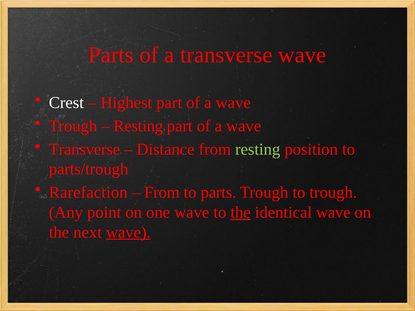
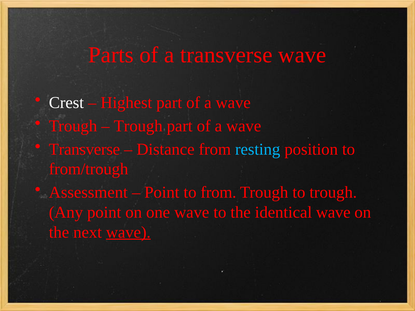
Resting at (138, 126): Resting -> Trough
resting at (258, 149) colour: light green -> light blue
parts/trough: parts/trough -> from/trough
Rarefaction: Rarefaction -> Assessment
From at (162, 193): From -> Point
to parts: parts -> from
the at (241, 212) underline: present -> none
